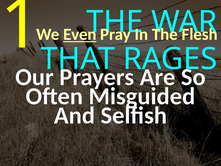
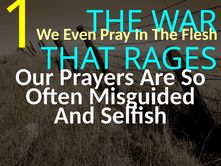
Even underline: present -> none
